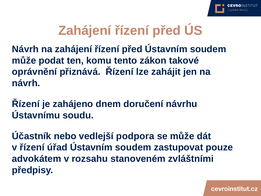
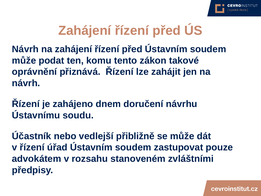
podpora: podpora -> přibližně
